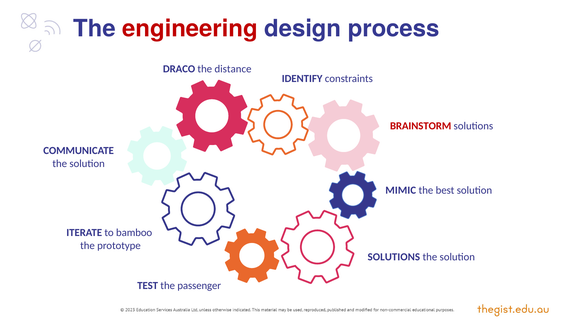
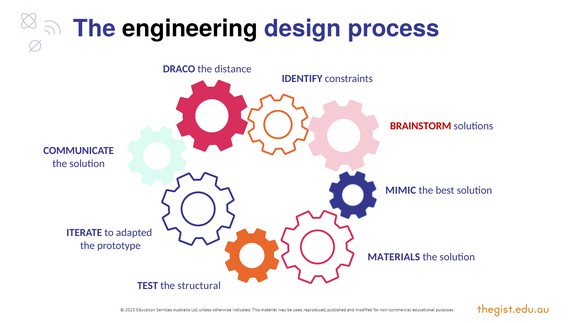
engineering colour: red -> black
bamboo: bamboo -> adapted
SOLUTIONS at (394, 257): SOLUTIONS -> MATERIALS
passenger: passenger -> structural
